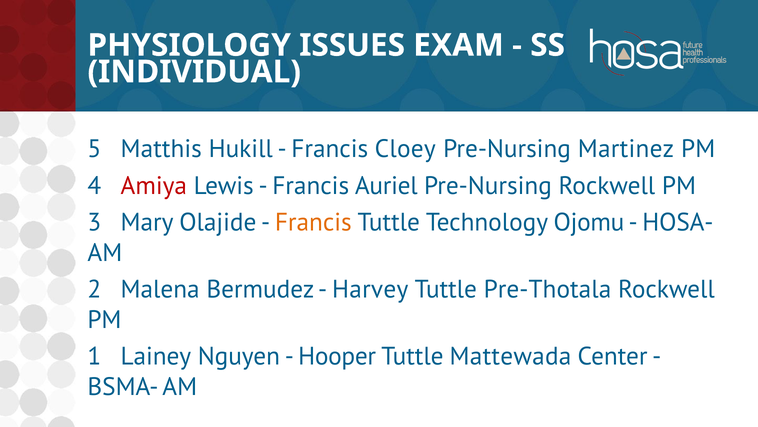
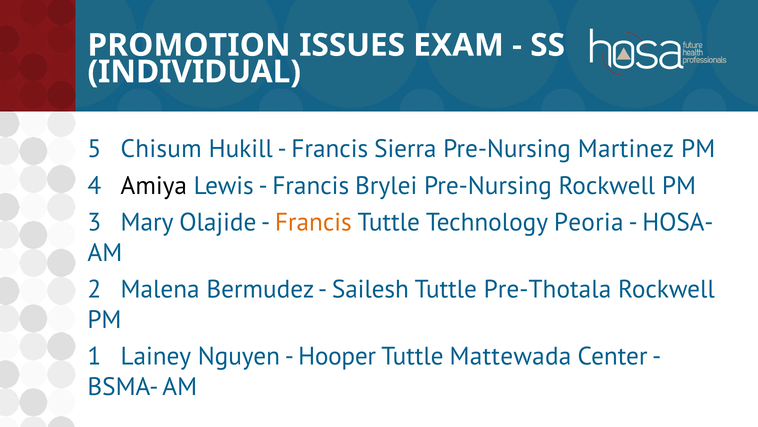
PHYSIOLOGY: PHYSIOLOGY -> PROMOTION
Matthis: Matthis -> Chisum
Cloey: Cloey -> Sierra
Amiya colour: red -> black
Auriel: Auriel -> Brylei
Ojomu: Ojomu -> Peoria
Harvey: Harvey -> Sailesh
